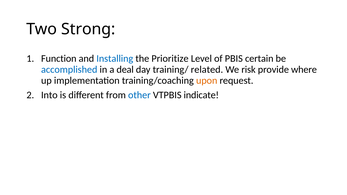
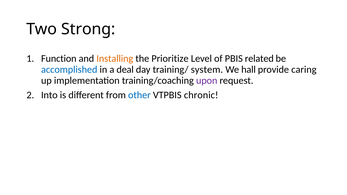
Installing colour: blue -> orange
certain: certain -> related
related: related -> system
risk: risk -> hall
where: where -> caring
upon colour: orange -> purple
indicate: indicate -> chronic
